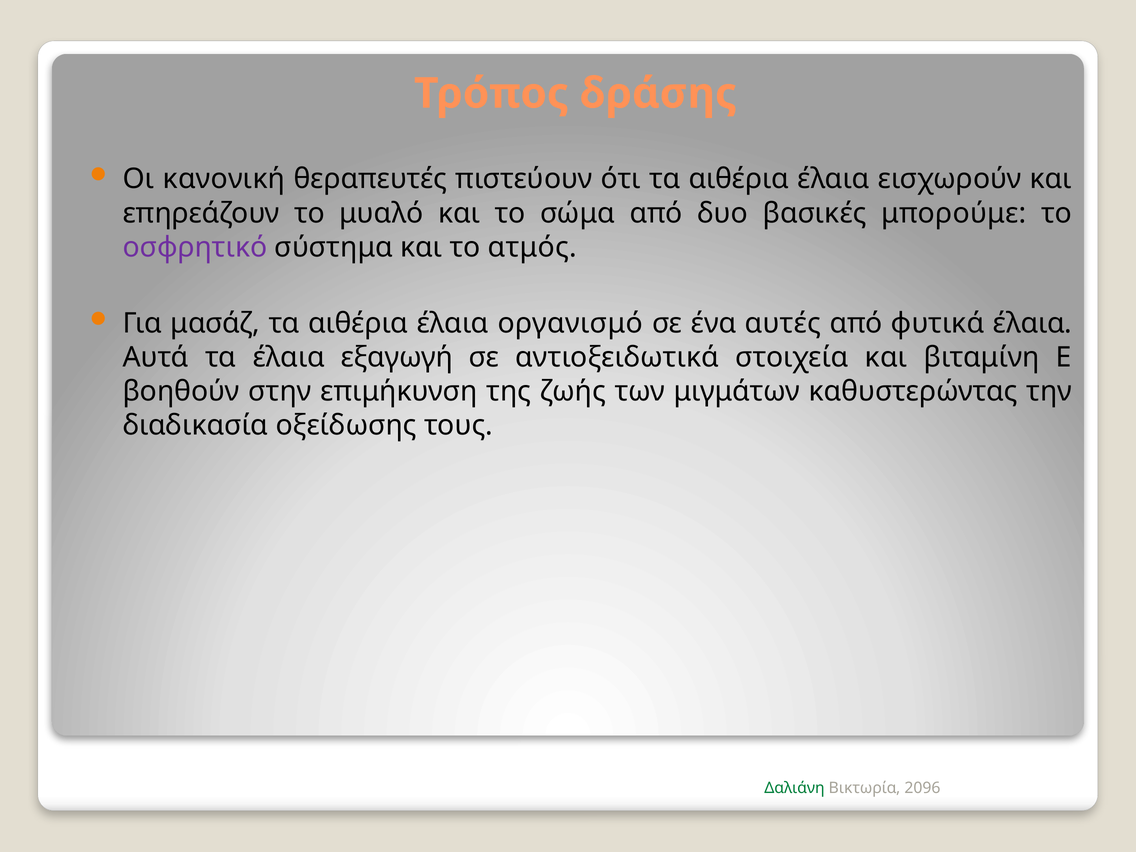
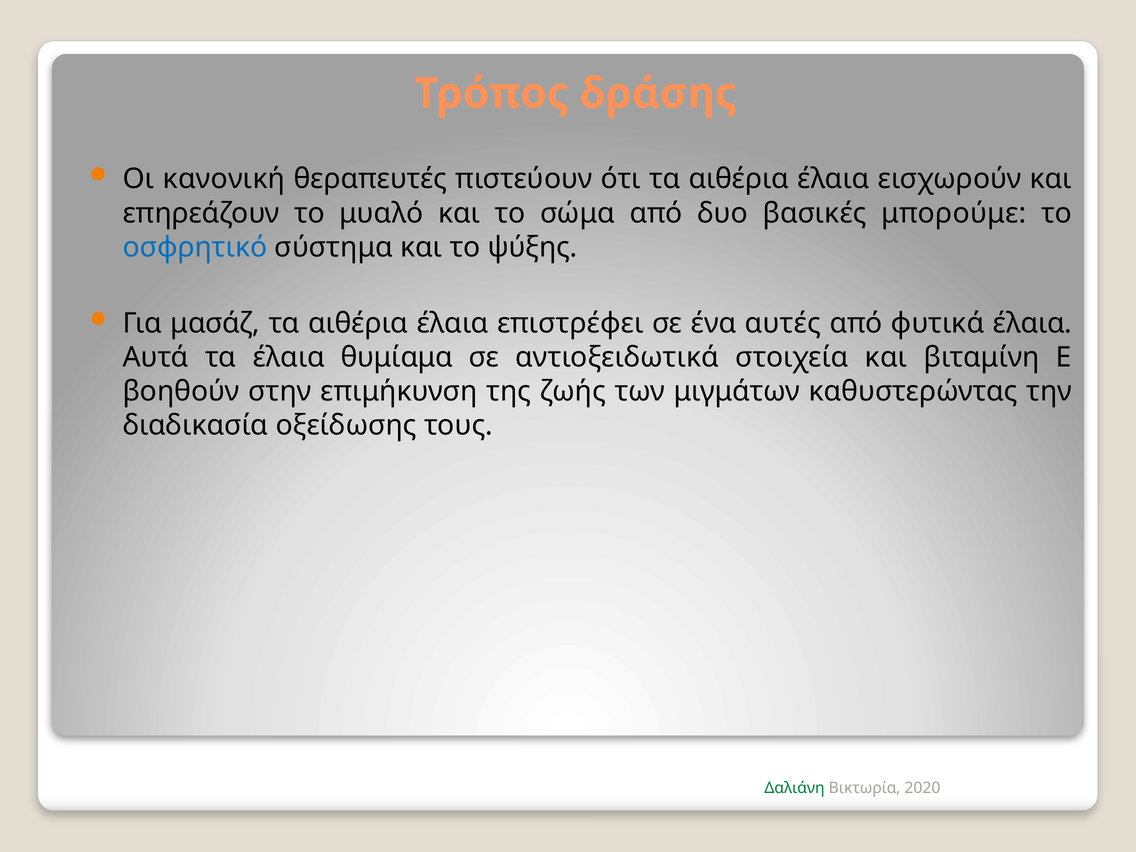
οσφρητικό colour: purple -> blue
ατμός: ατμός -> ψύξης
οργανισμό: οργανισμό -> επιστρέφει
εξαγωγή: εξαγωγή -> θυμίαμα
2096: 2096 -> 2020
